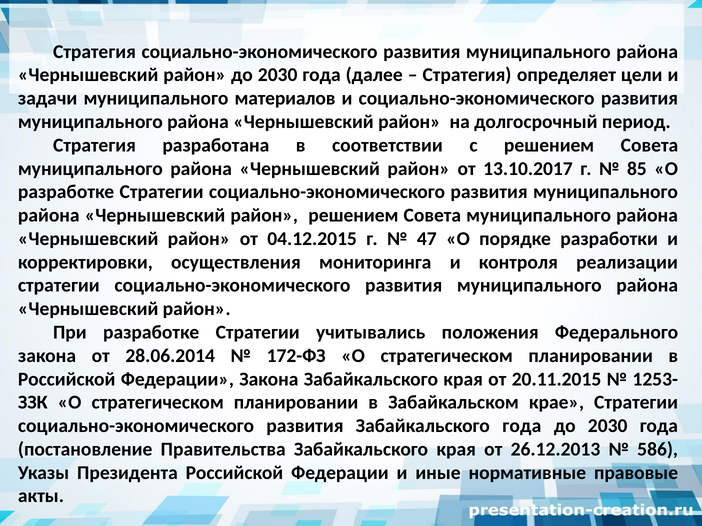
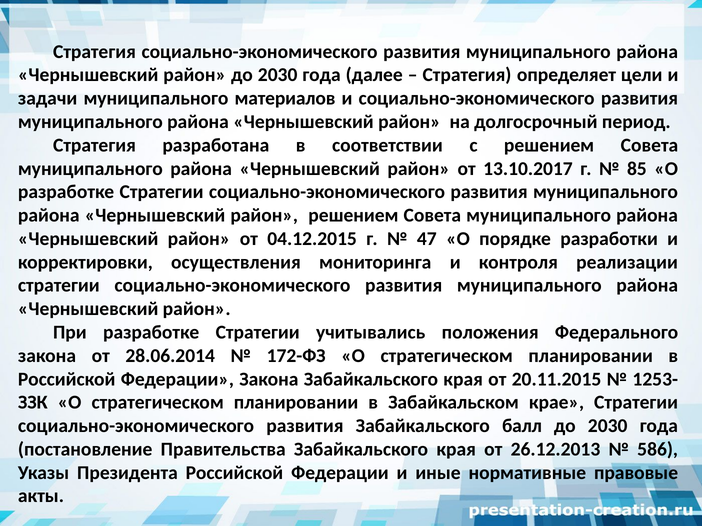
Забайкальского года: года -> балл
